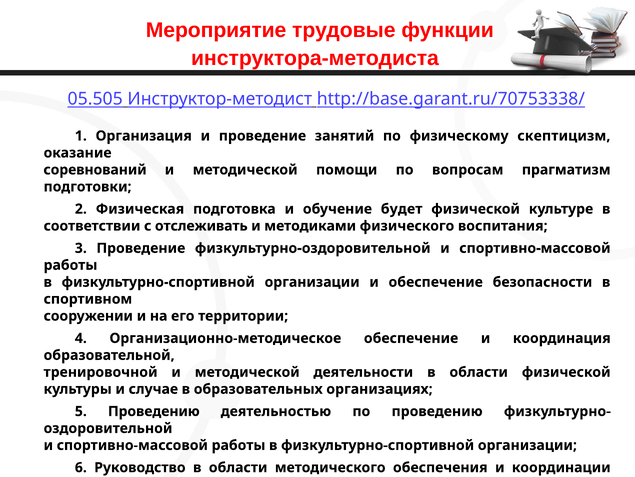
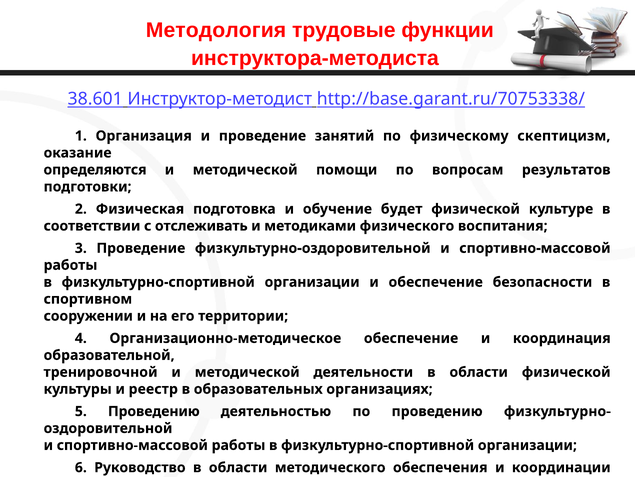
Мероприятие: Мероприятие -> Методология
05.505: 05.505 -> 38.601
соревнований: соревнований -> определяются
прагматизм: прагматизм -> результатов
случае: случае -> реестр
